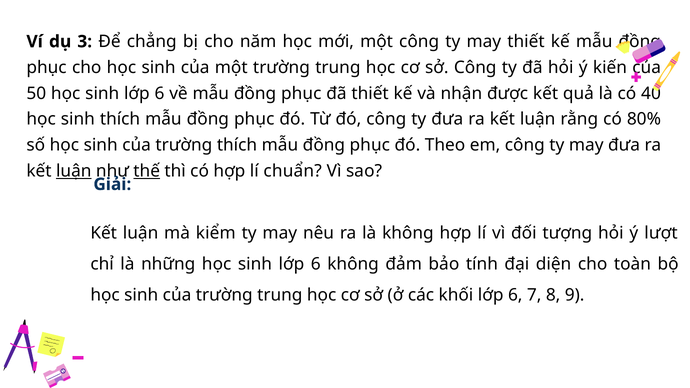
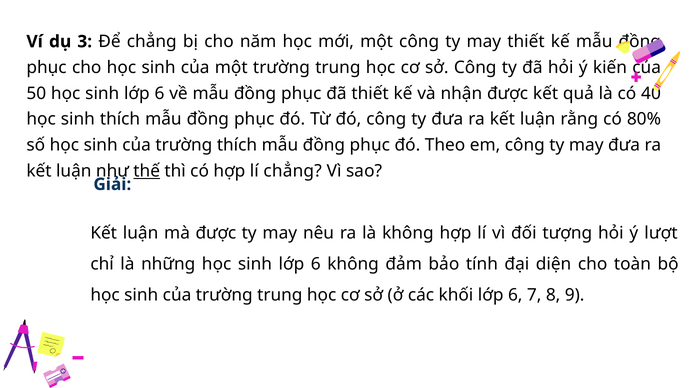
luận at (74, 171) underline: present -> none
lí chuẩn: chuẩn -> chẳng
mà kiểm: kiểm -> được
